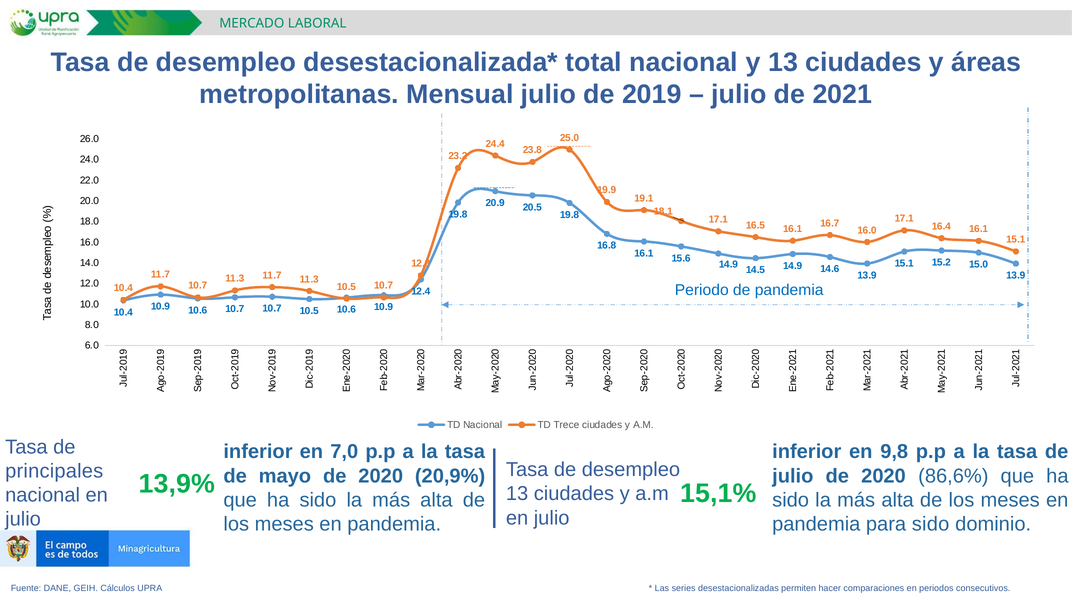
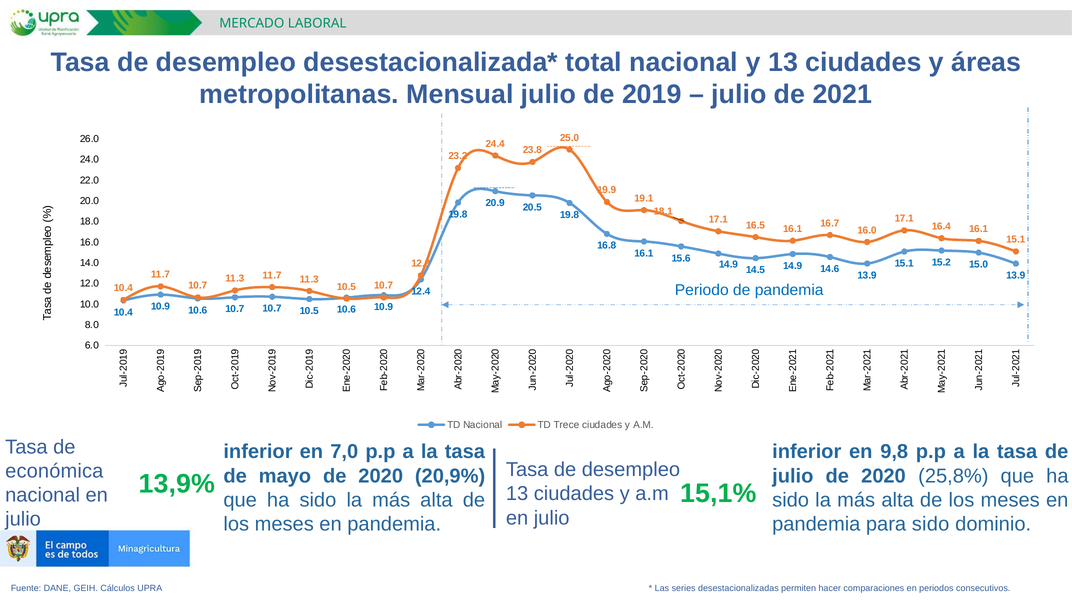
principales: principales -> económica
86,6%: 86,6% -> 25,8%
